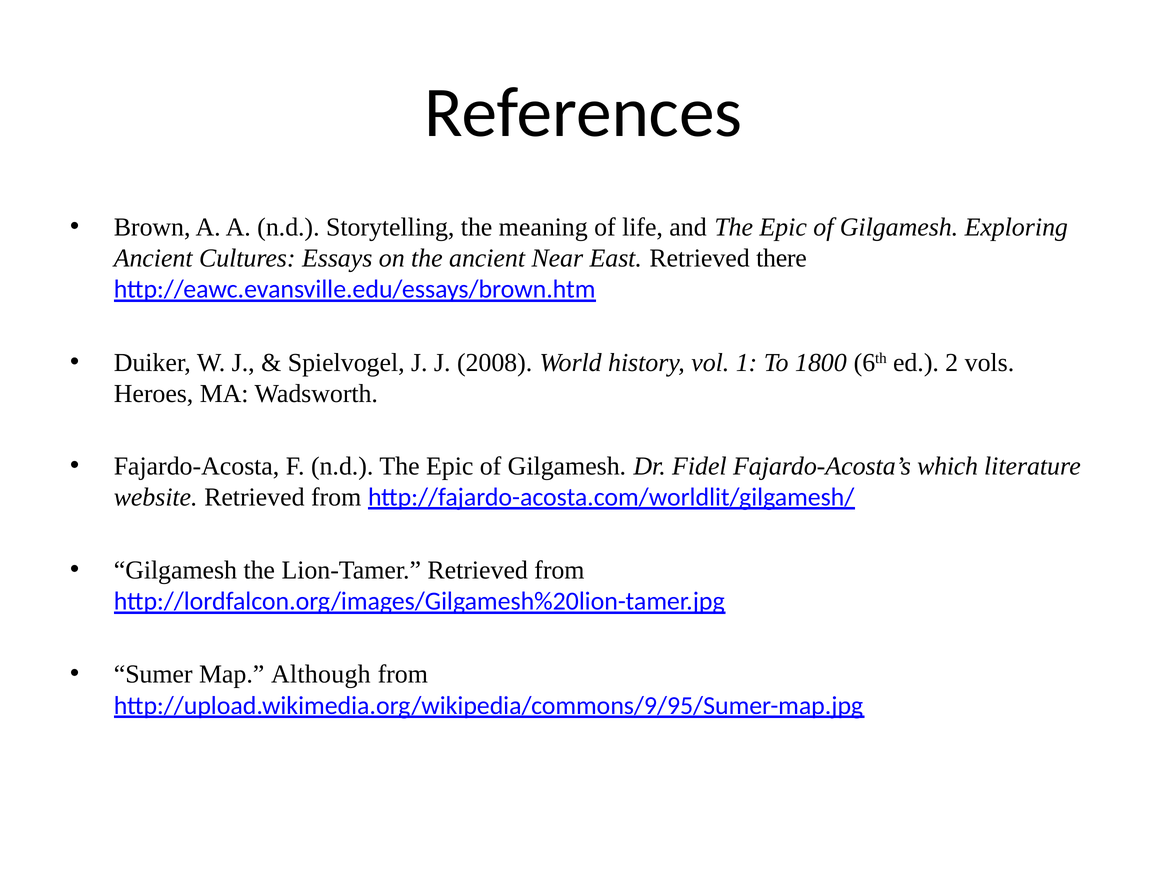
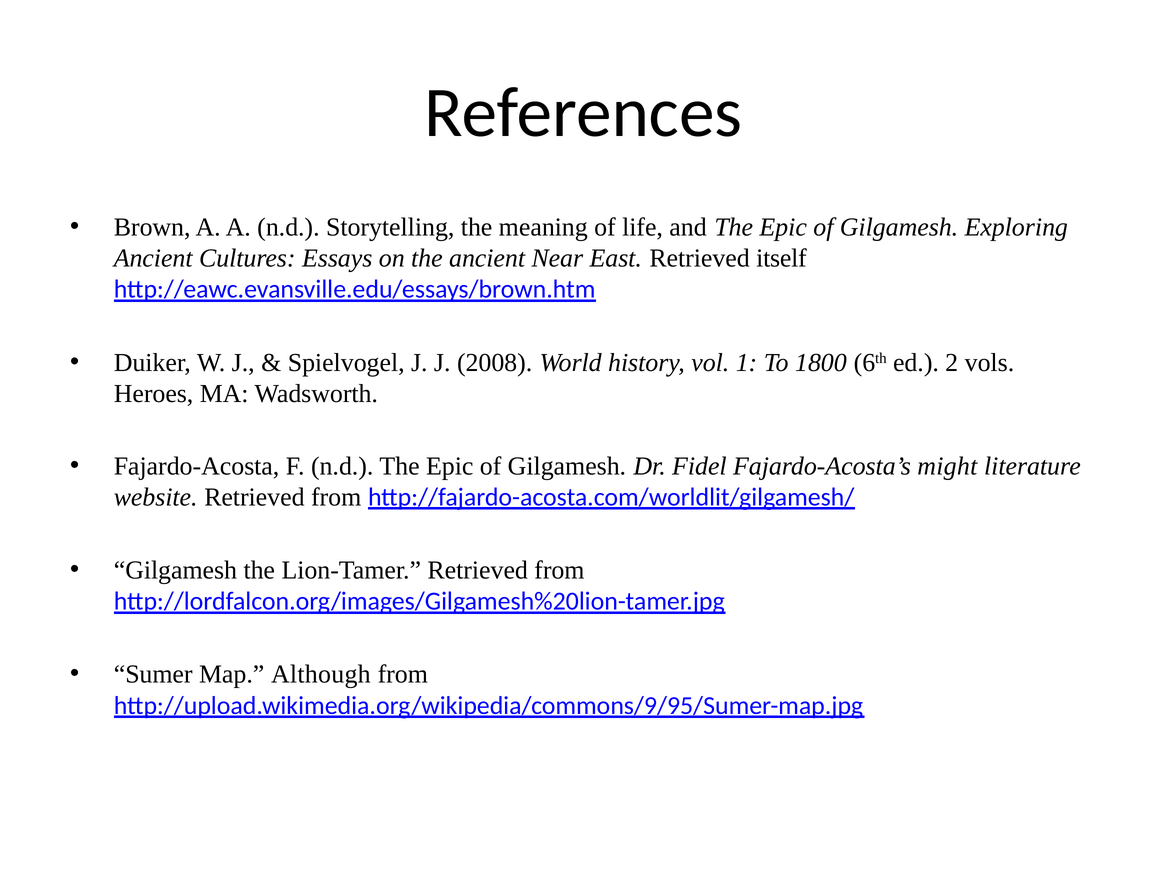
there: there -> itself
which: which -> might
